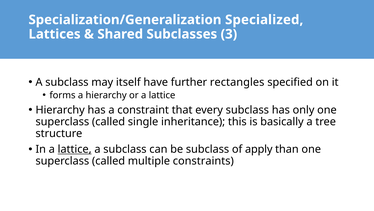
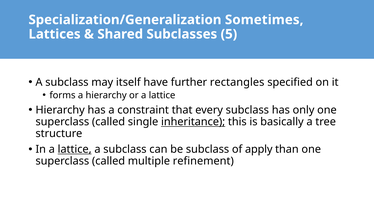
Specialized: Specialized -> Sometimes
3: 3 -> 5
inheritance underline: none -> present
constraints: constraints -> refinement
